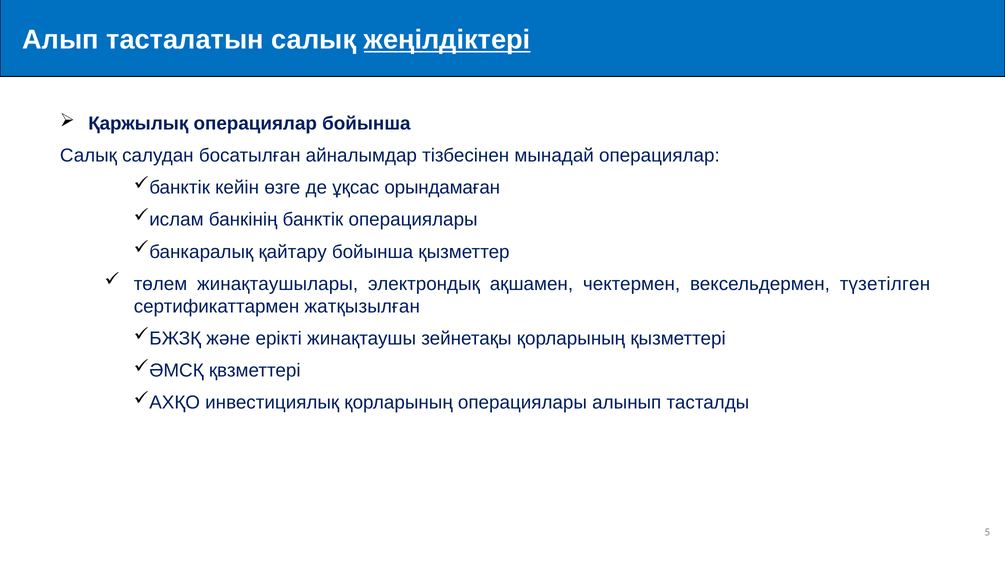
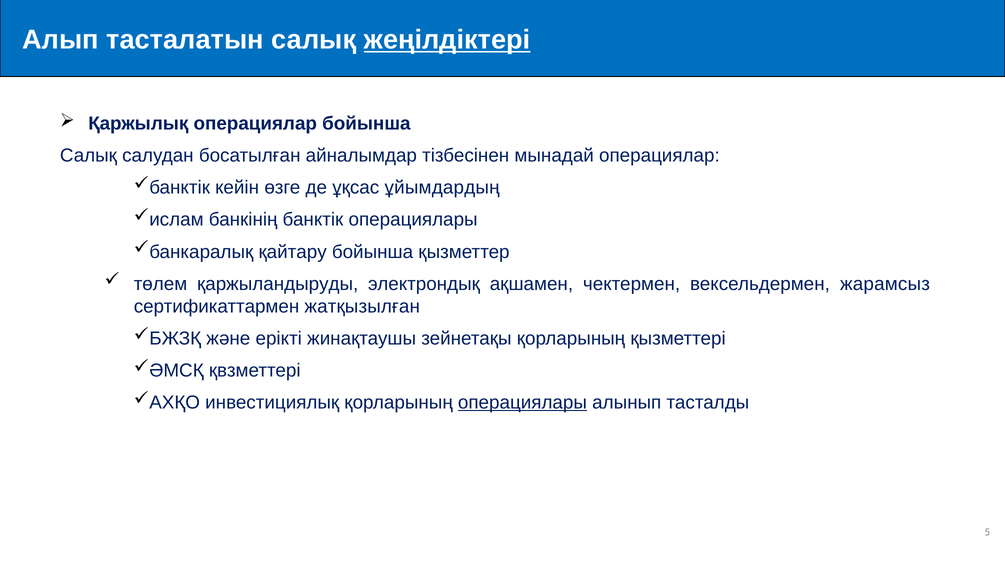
орындамаған: орындамаған -> ұйымдардың
жинақтаушылары: жинақтаушылары -> қаржыландыруды
түзетілген: түзетілген -> жарамсыз
операциялары at (522, 403) underline: none -> present
